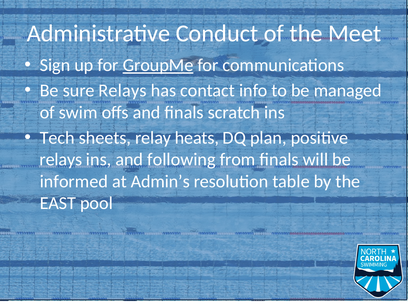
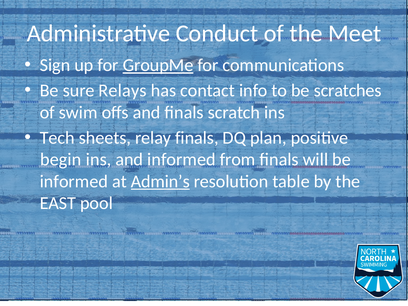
managed: managed -> scratches
relay heats: heats -> finals
relays at (61, 160): relays -> begin
and following: following -> informed
Admin’s underline: none -> present
